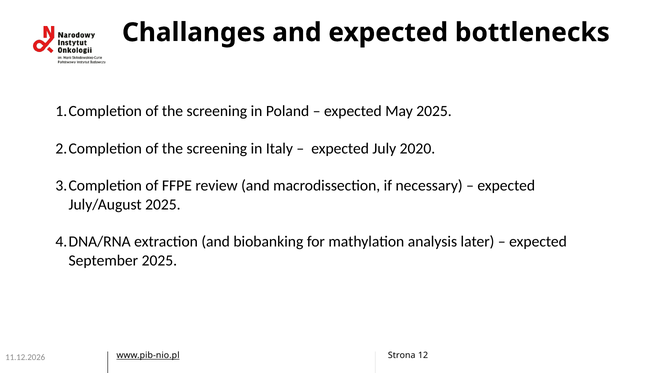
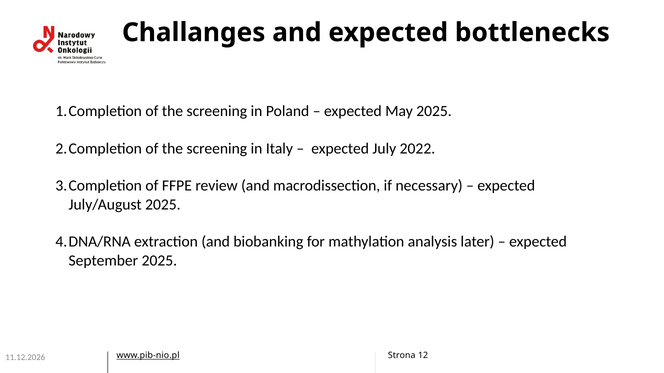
2020: 2020 -> 2022
